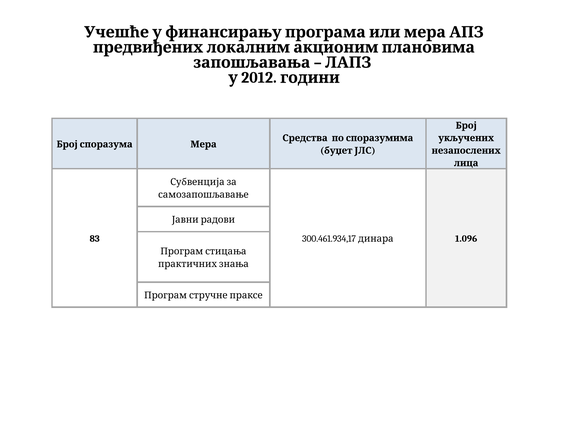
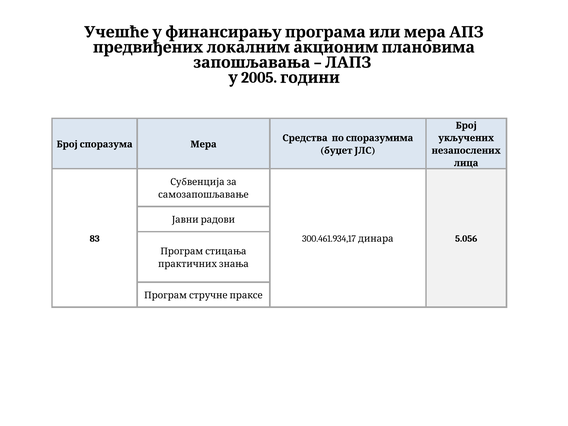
2012: 2012 -> 2005
1.096: 1.096 -> 5.056
